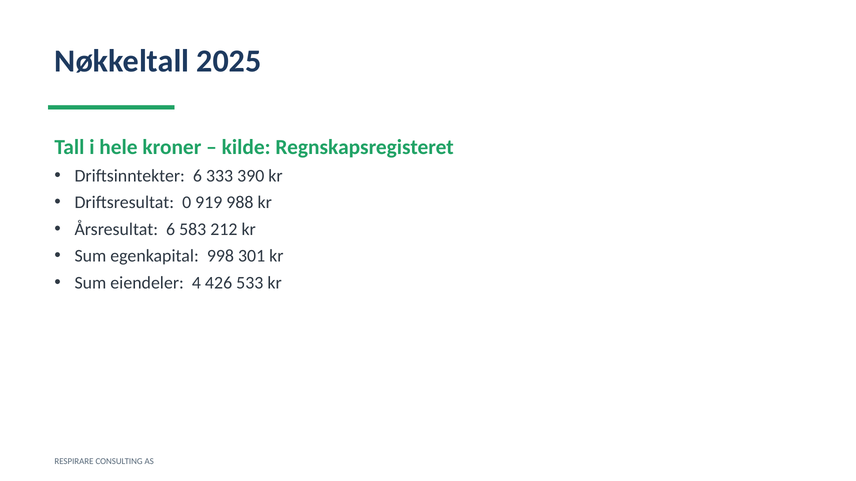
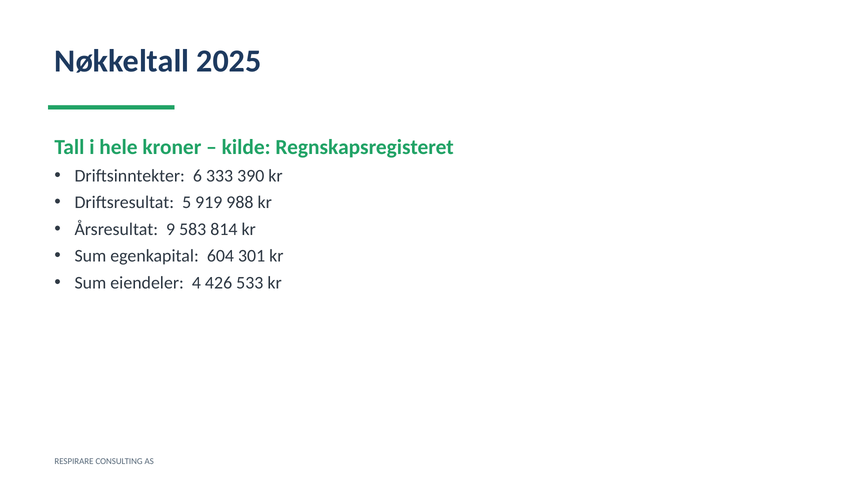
0: 0 -> 5
Årsresultat 6: 6 -> 9
212: 212 -> 814
998: 998 -> 604
